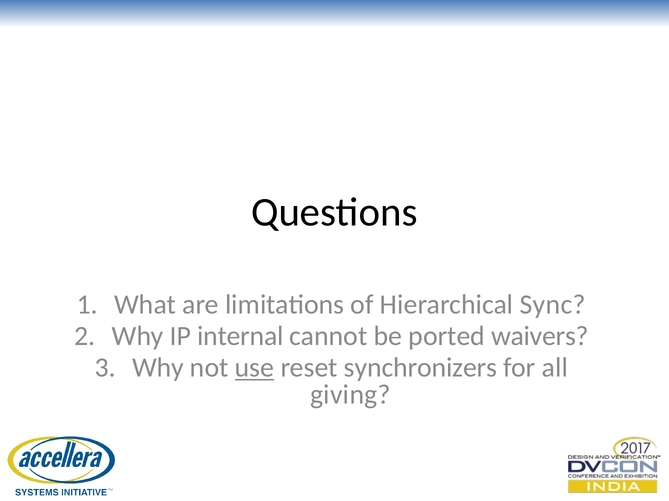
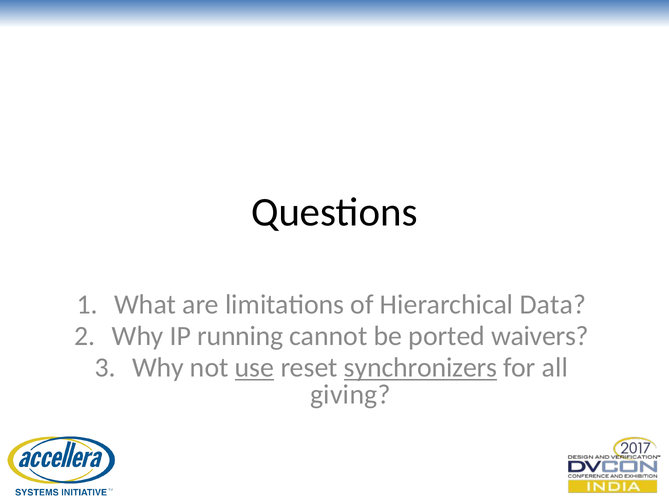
Sync: Sync -> Data
internal: internal -> running
synchronizers underline: none -> present
